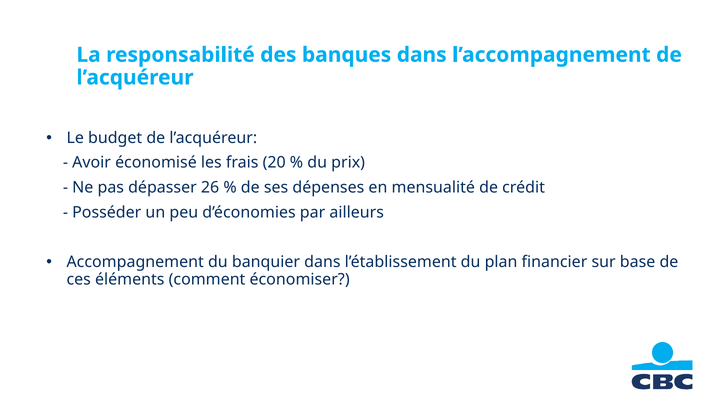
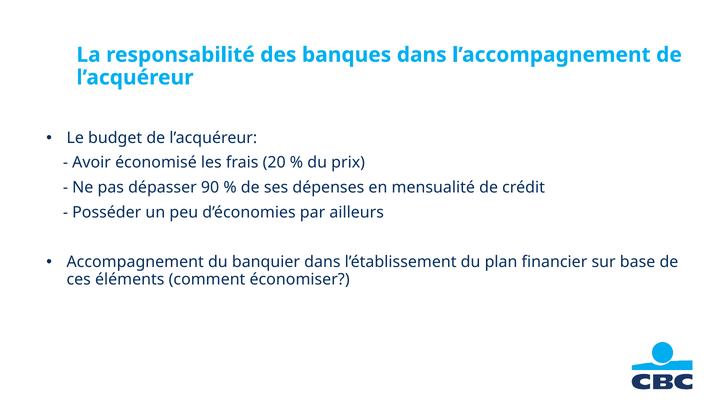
26: 26 -> 90
